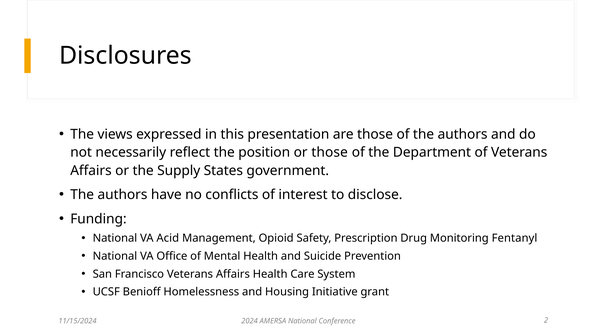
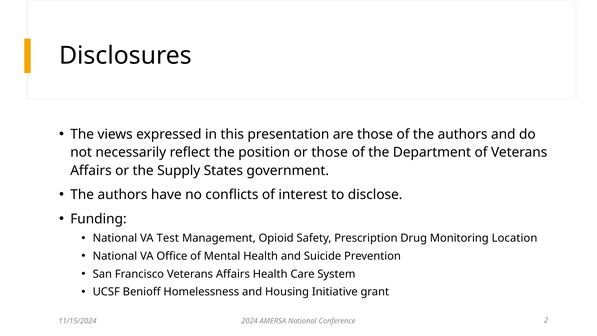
Acid: Acid -> Test
Fentanyl: Fentanyl -> Location
